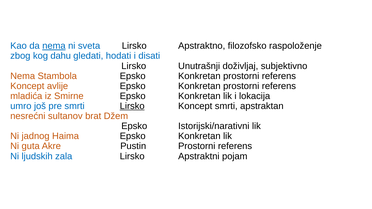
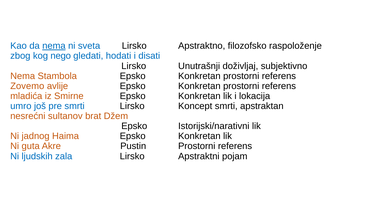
dahu: dahu -> nego
Koncept at (27, 86): Koncept -> Zovemo
Lirsko at (132, 106) underline: present -> none
